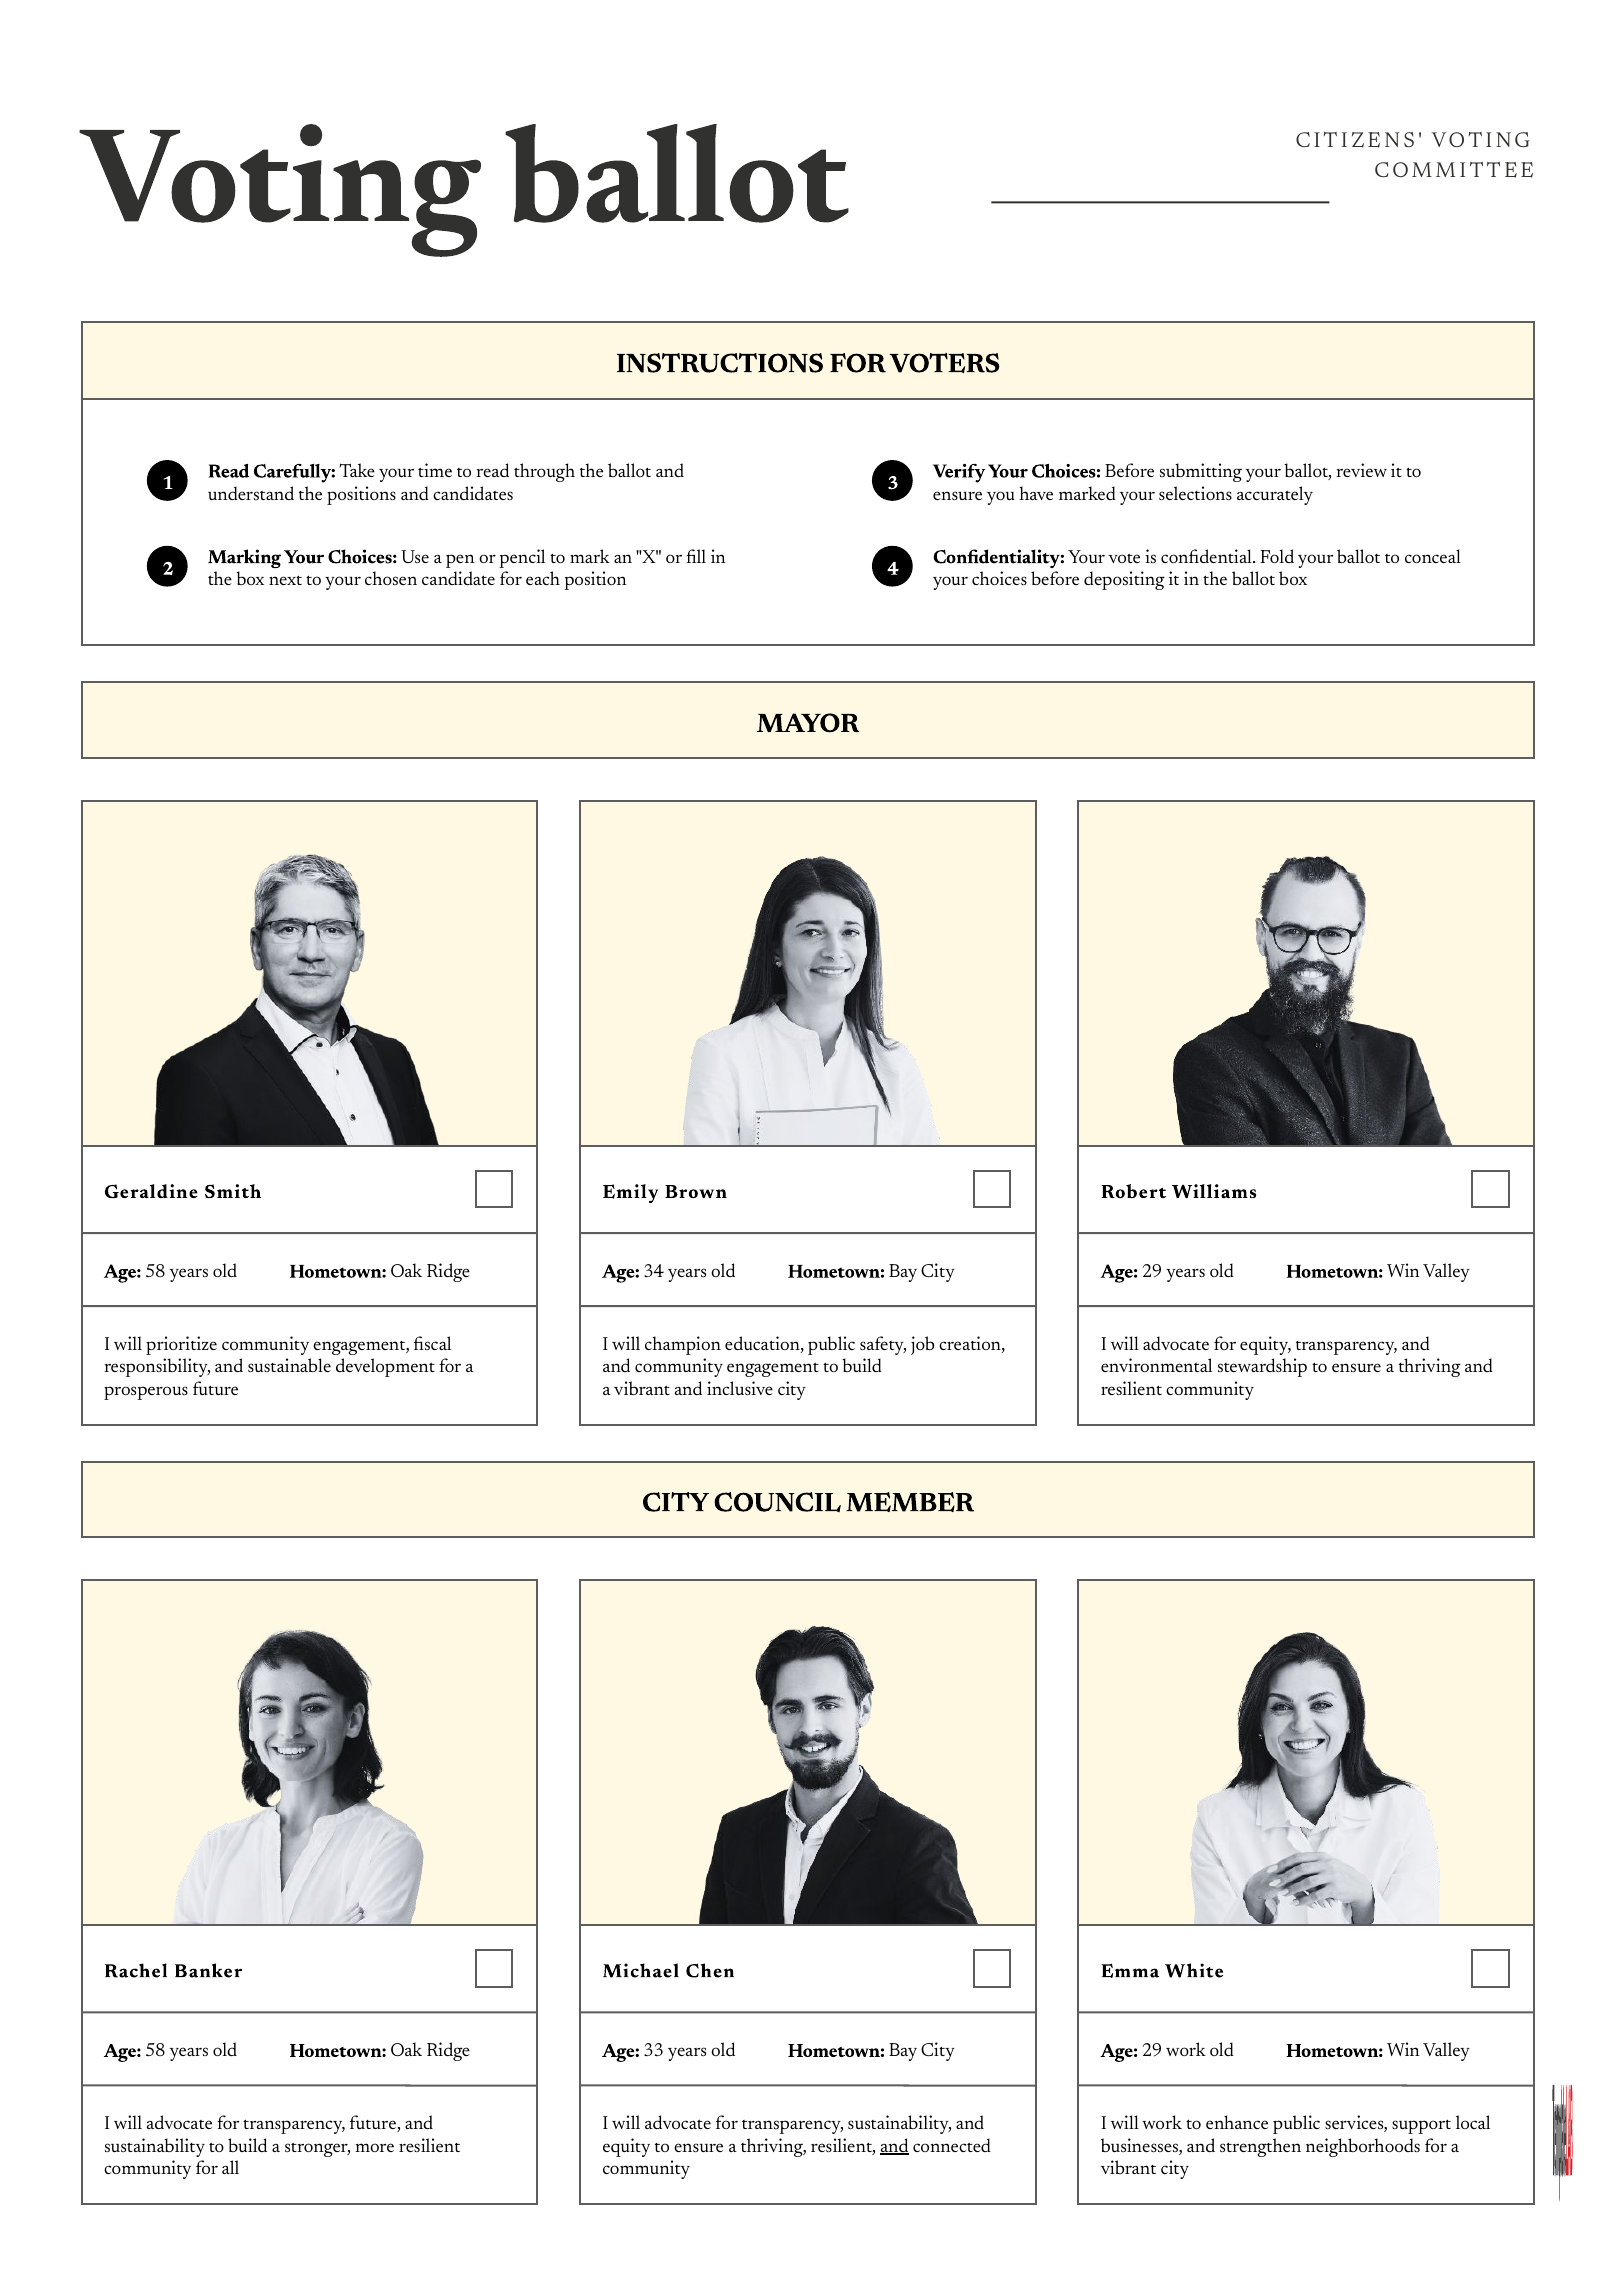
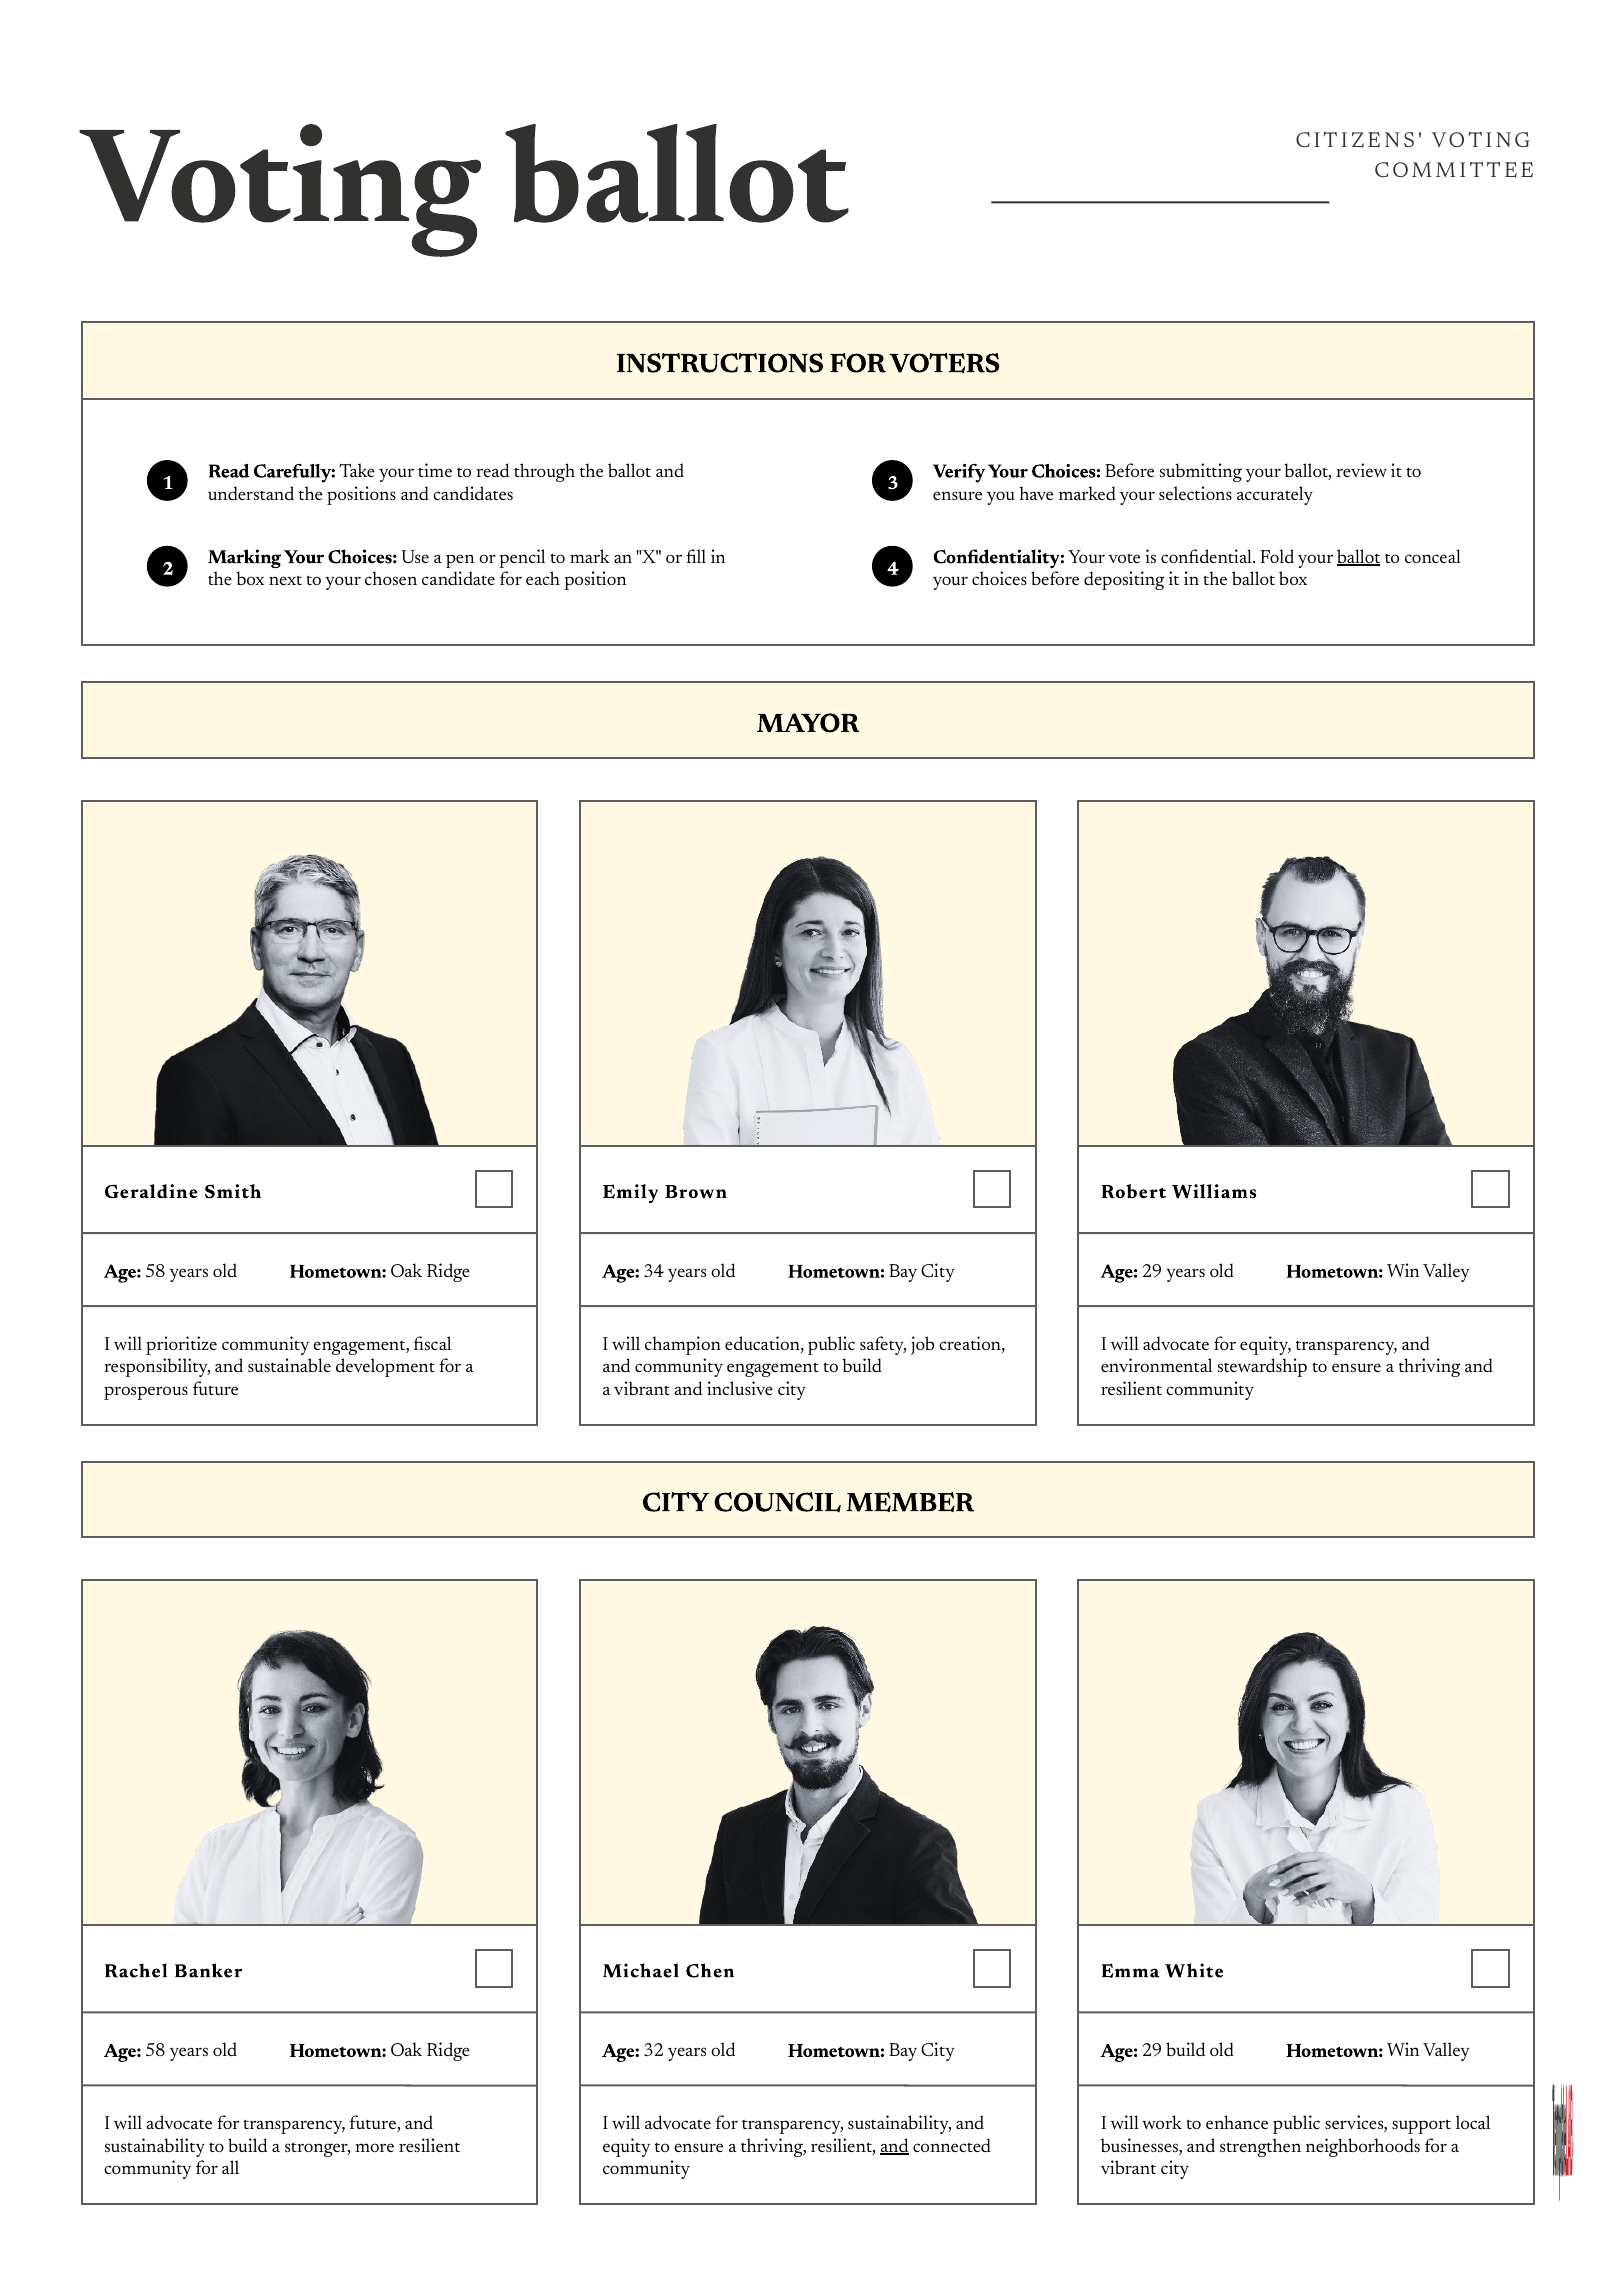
ballot at (1359, 557) underline: none -> present
33: 33 -> 32
29 work: work -> build
